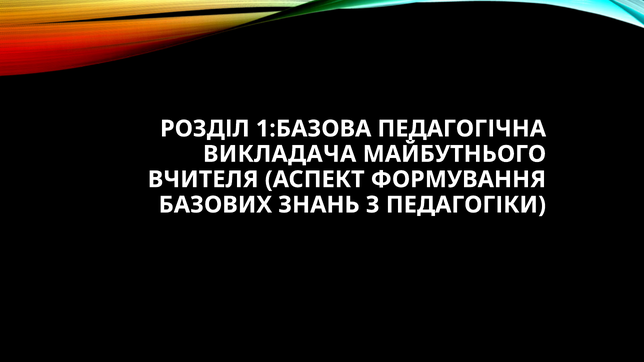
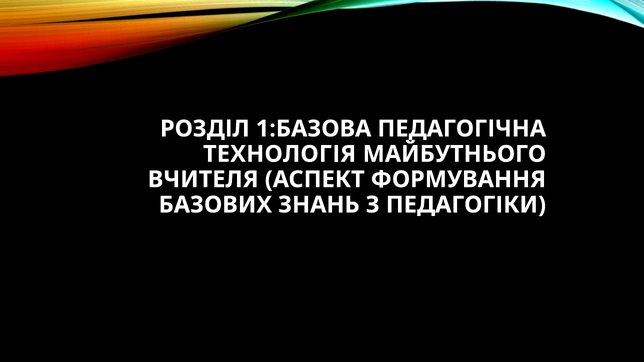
ВИКЛАДАЧА: ВИКЛАДАЧА -> ТЕХНОЛОГІЯ
